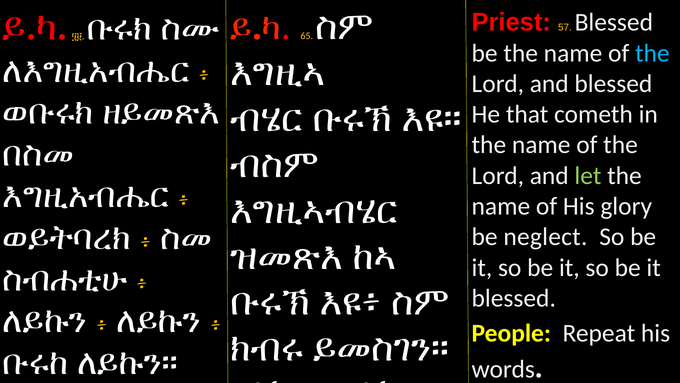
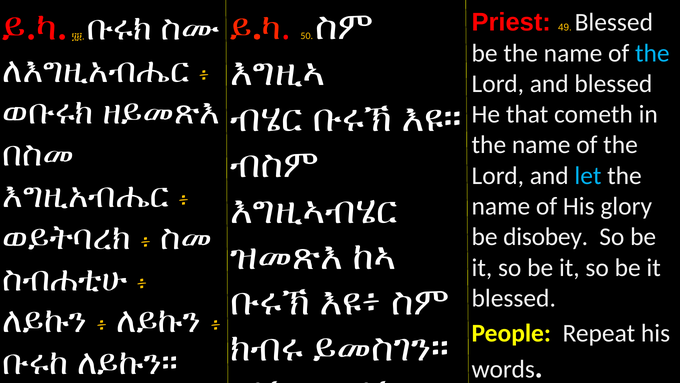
57: 57 -> 49
65: 65 -> 50
let colour: light green -> light blue
neglect: neglect -> disobey
